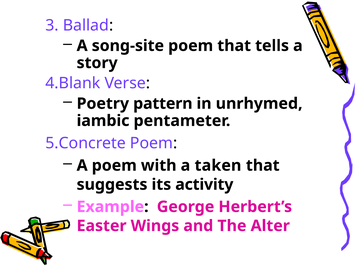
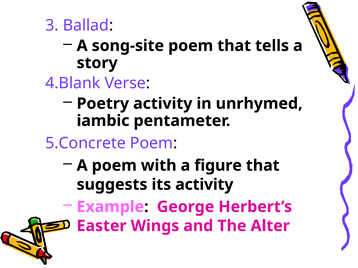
Poetry pattern: pattern -> activity
taken: taken -> figure
